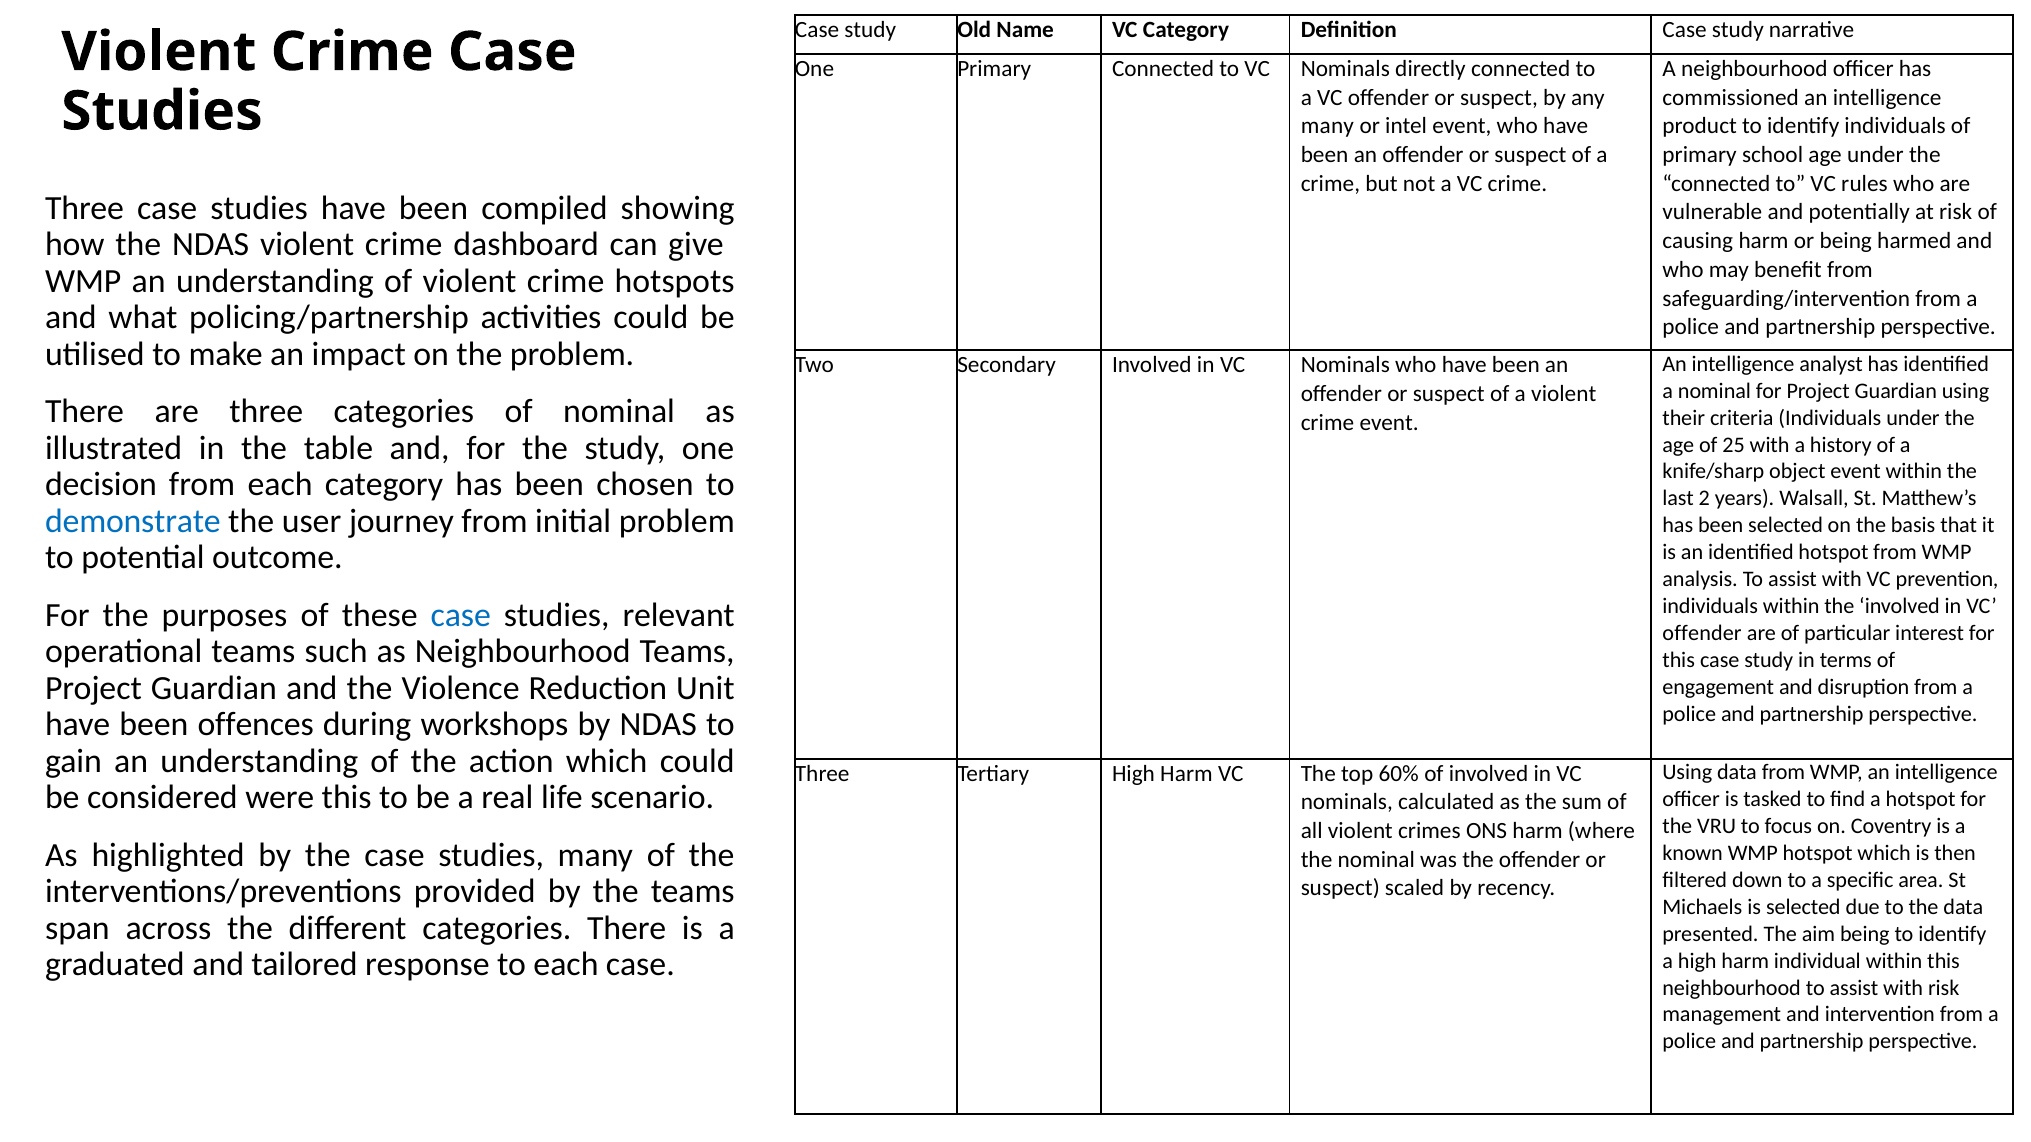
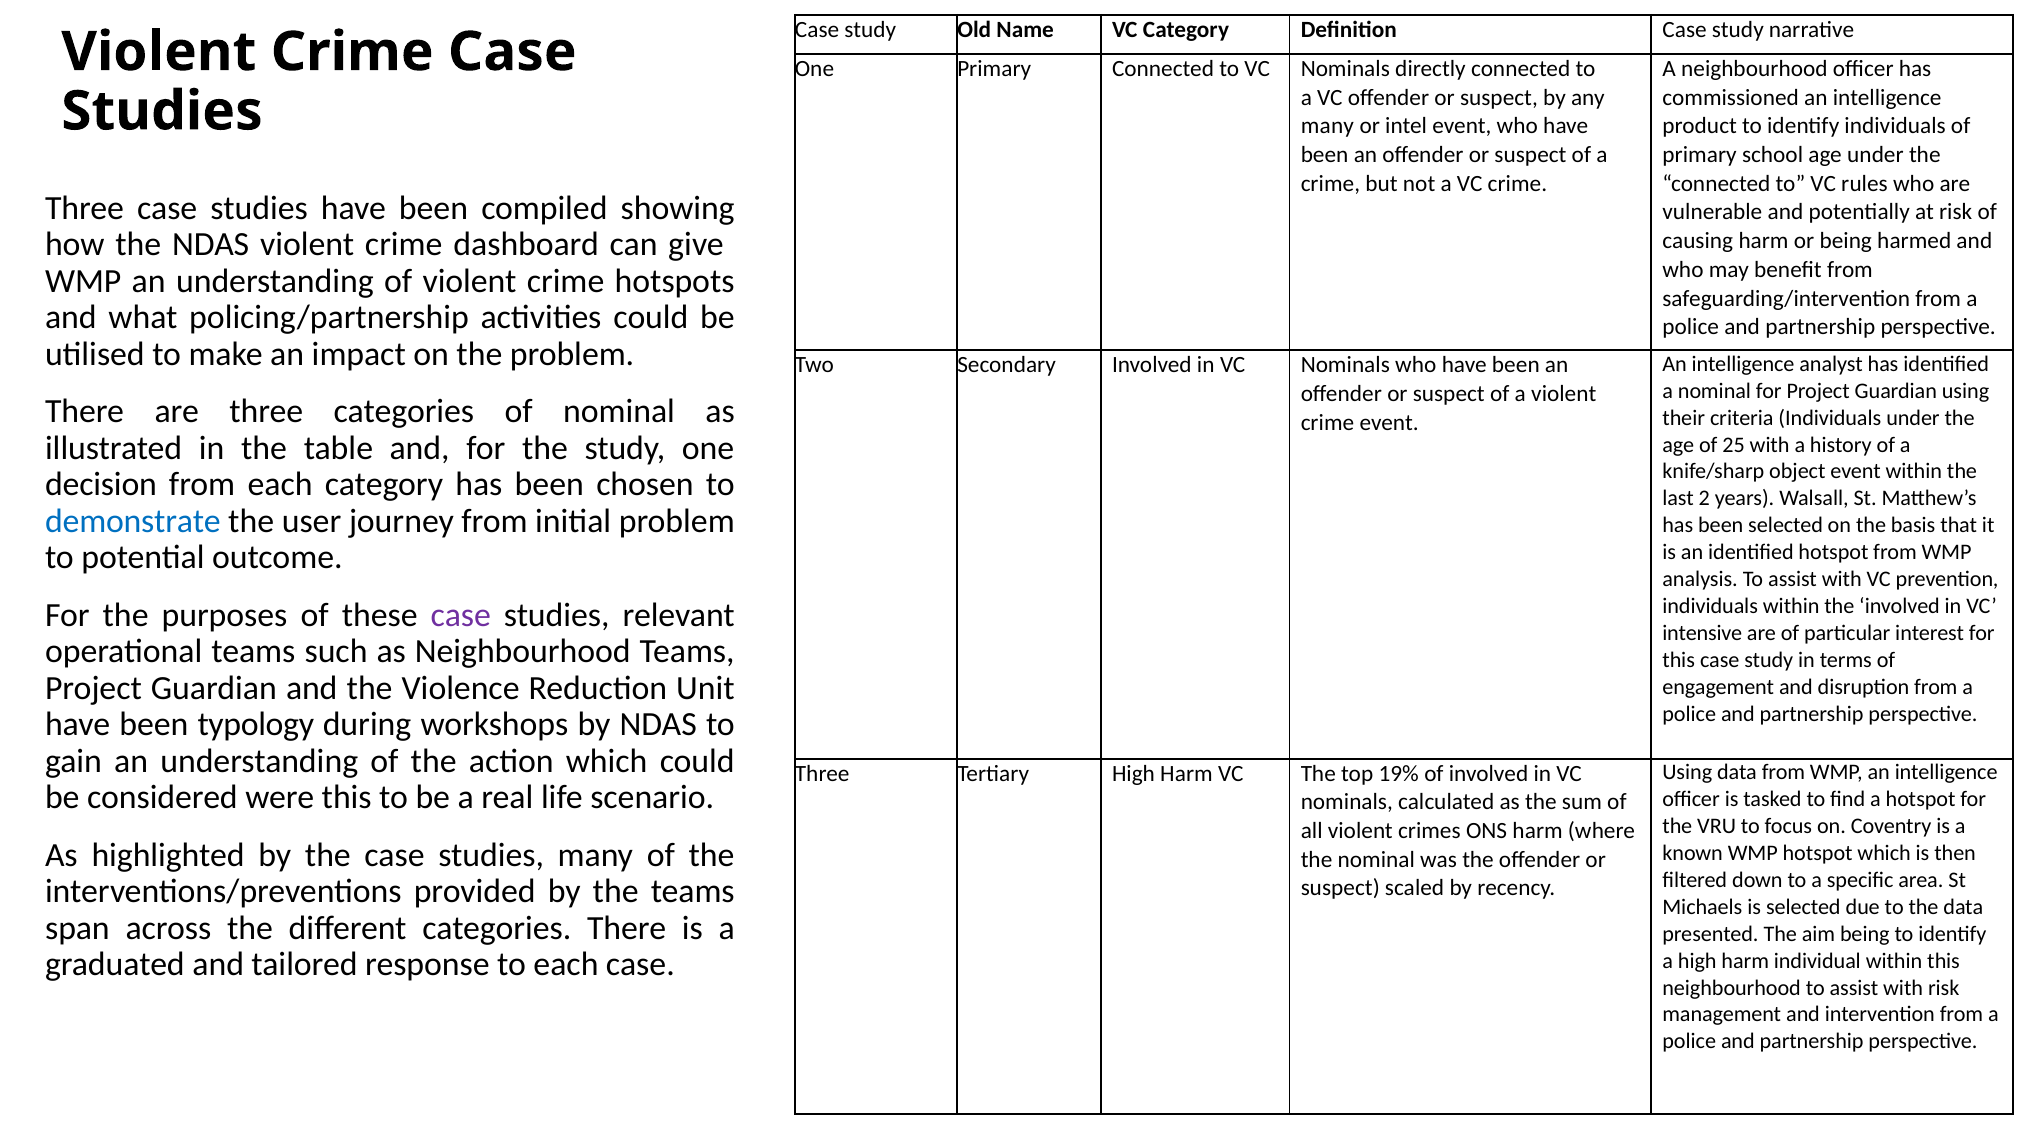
case at (461, 615) colour: blue -> purple
offender at (1702, 633): offender -> intensive
offences: offences -> typology
60%: 60% -> 19%
